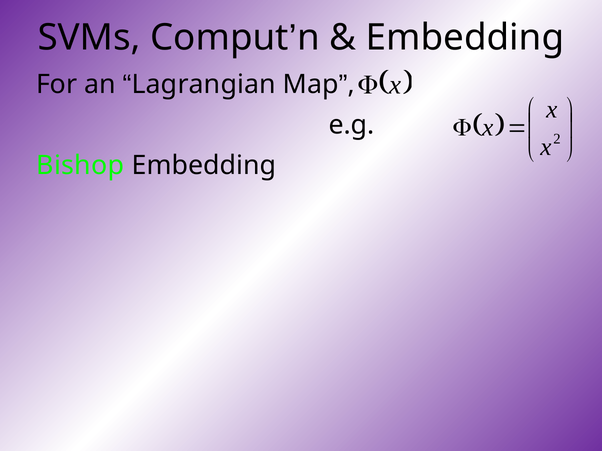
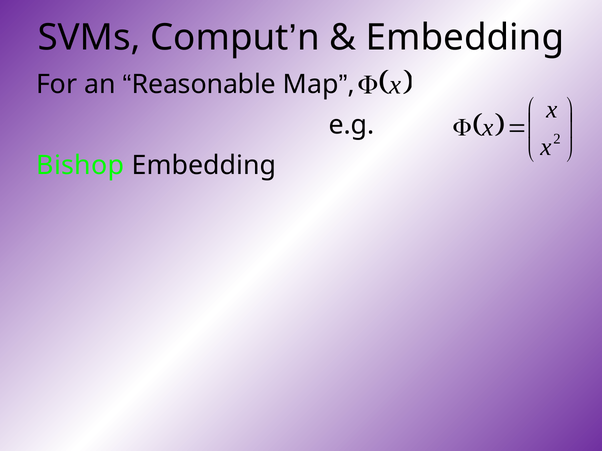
Lagrangian: Lagrangian -> Reasonable
